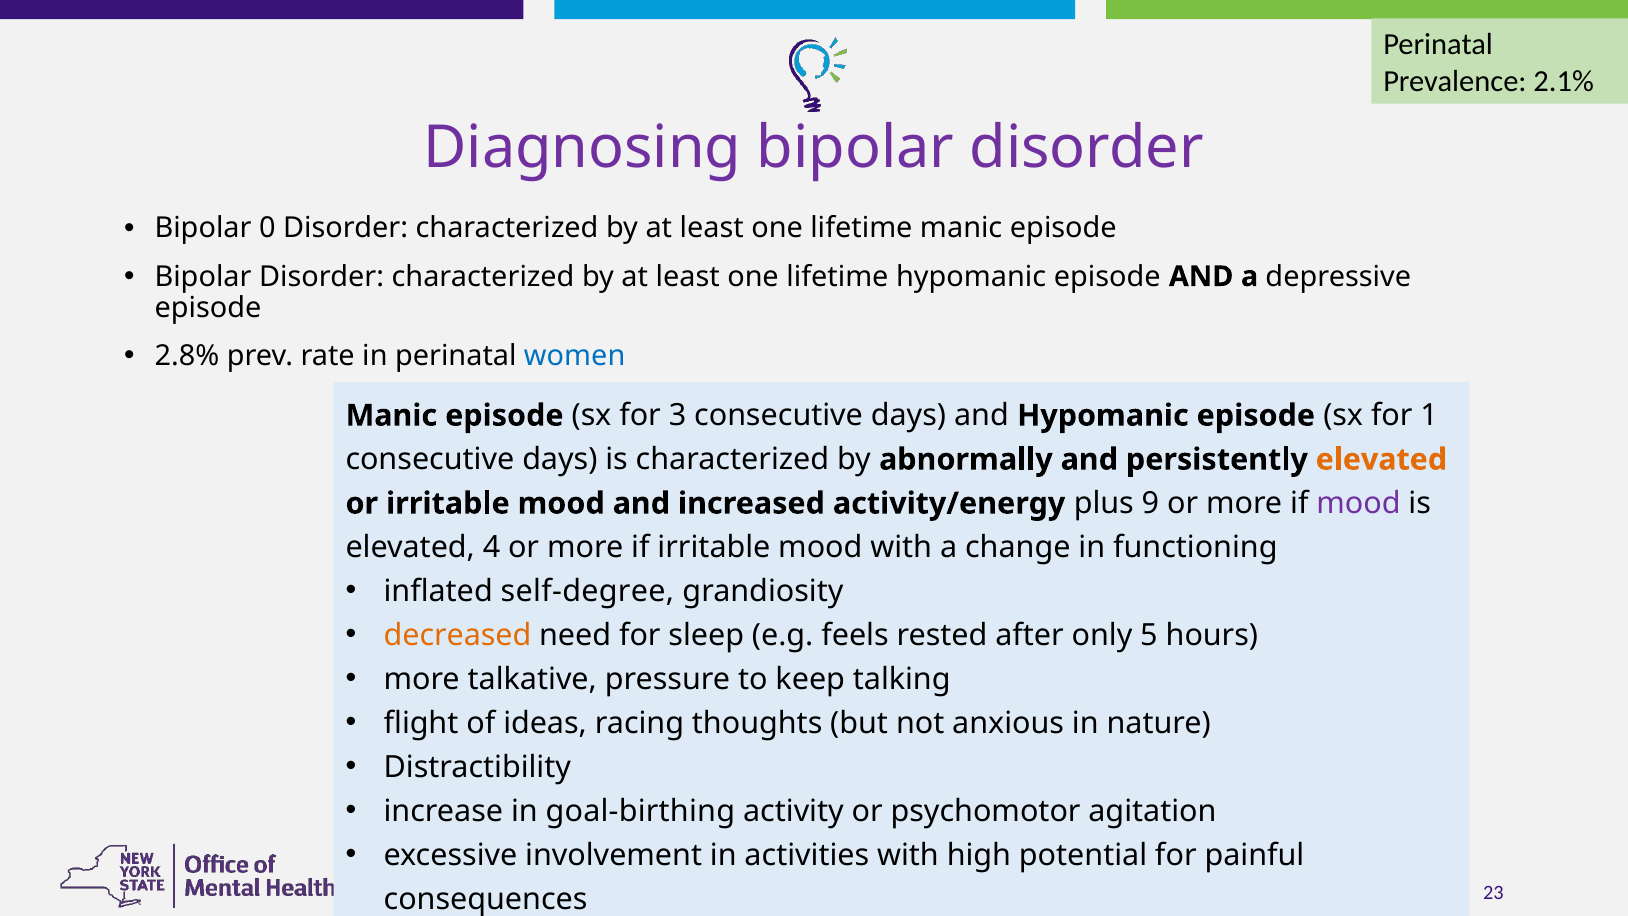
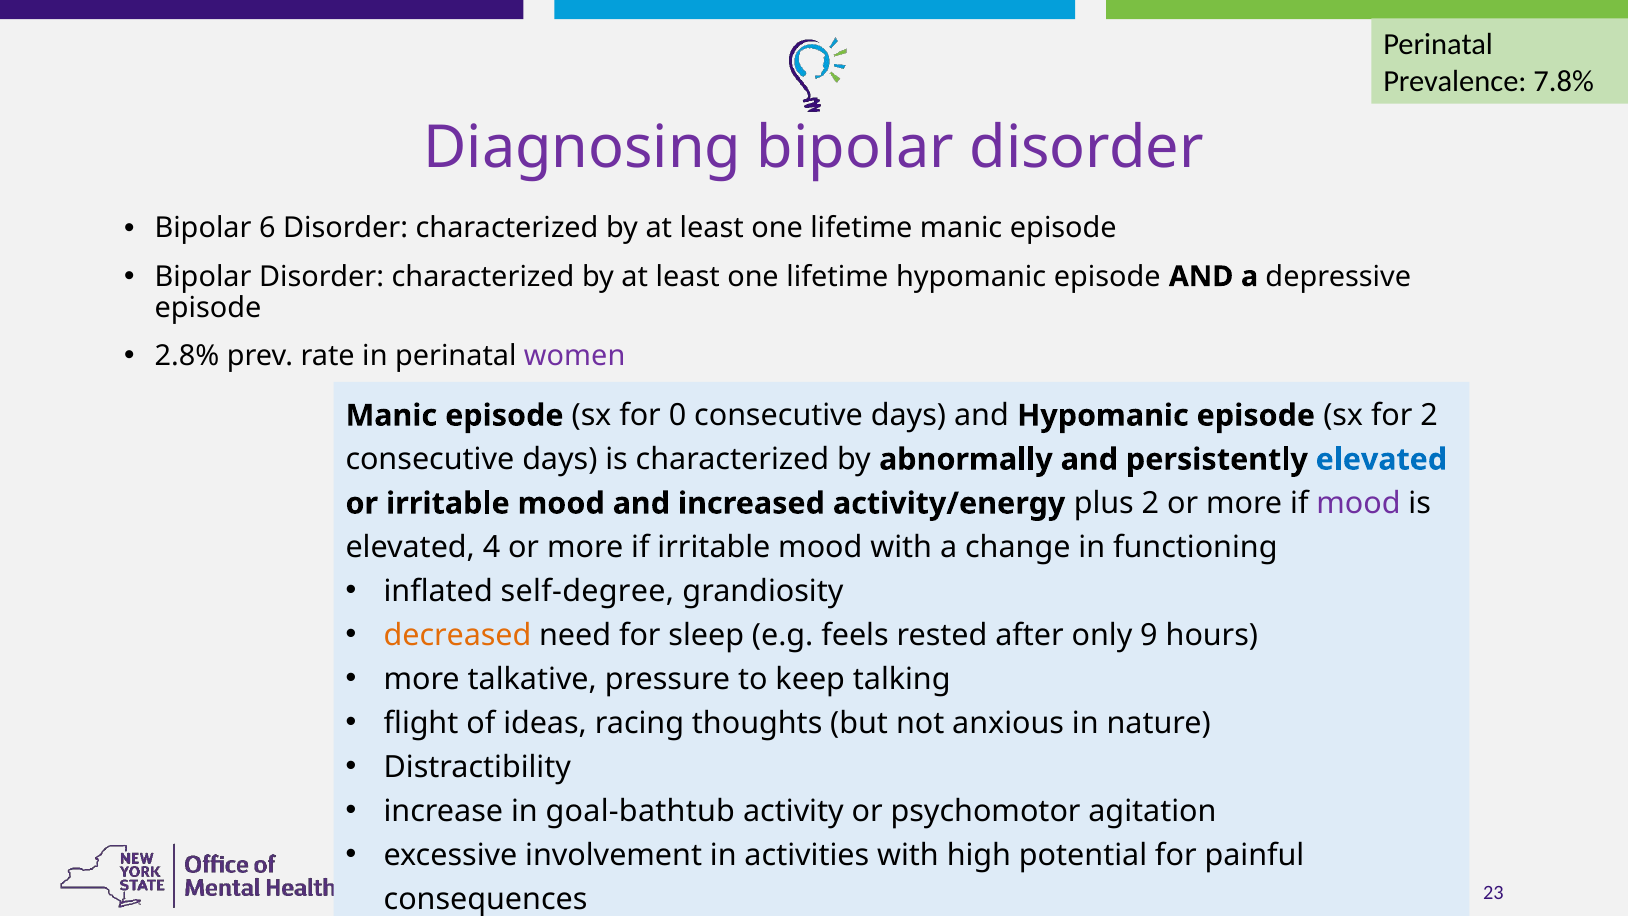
2.1%: 2.1% -> 7.8%
0: 0 -> 6
women colour: blue -> purple
3: 3 -> 0
for 1: 1 -> 2
elevated at (1381, 459) colour: orange -> blue
plus 9: 9 -> 2
5: 5 -> 9
goal-birthing: goal-birthing -> goal-bathtub
